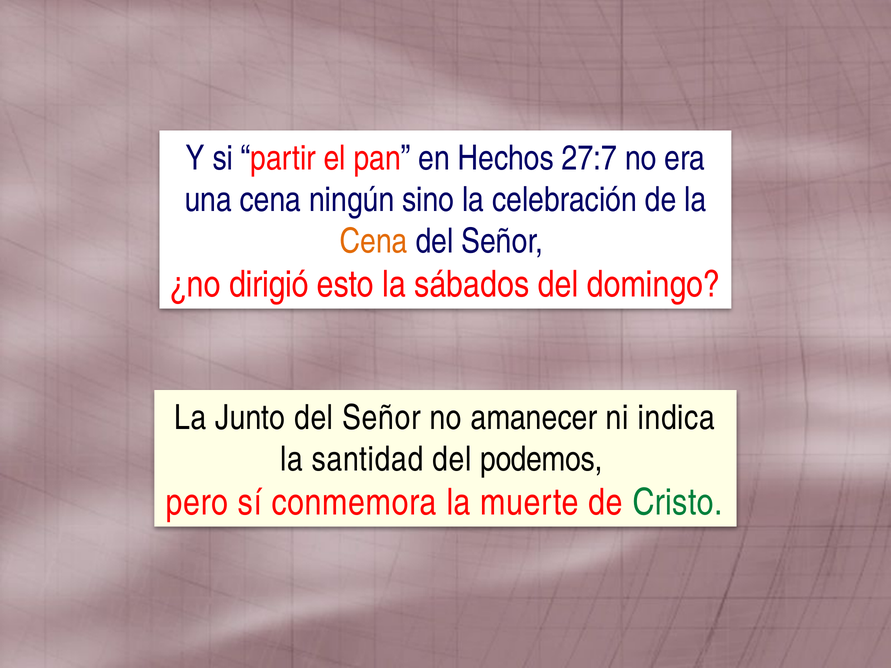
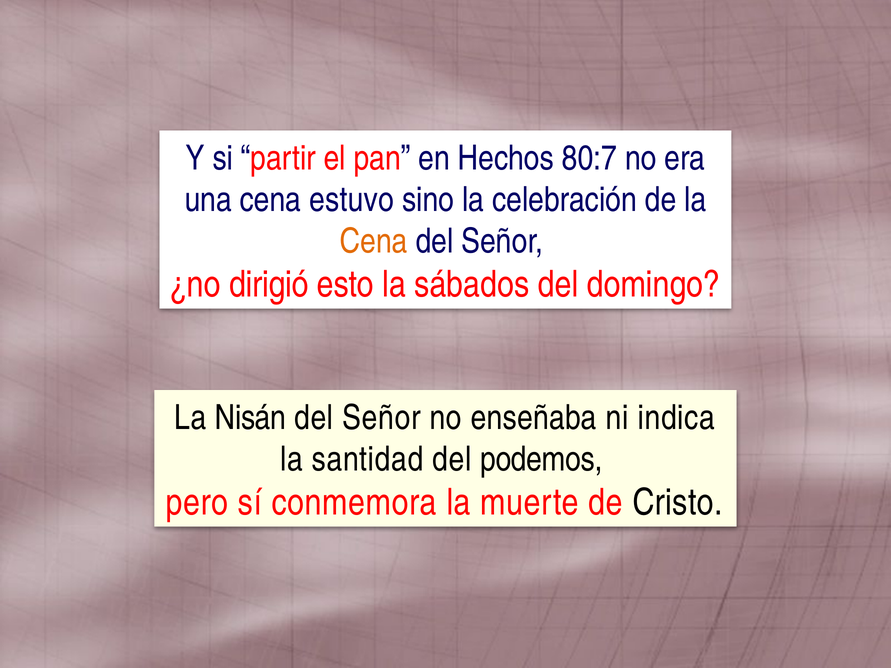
27:7: 27:7 -> 80:7
ningún: ningún -> estuvo
Junto: Junto -> Nisán
amanecer: amanecer -> enseñaba
Cristo colour: green -> black
